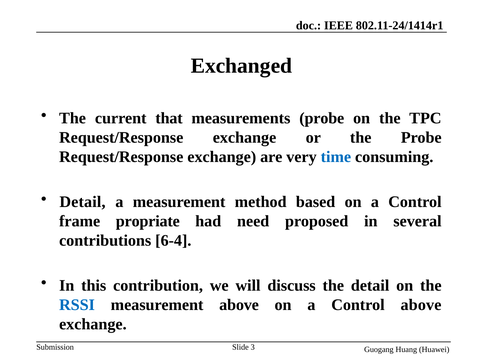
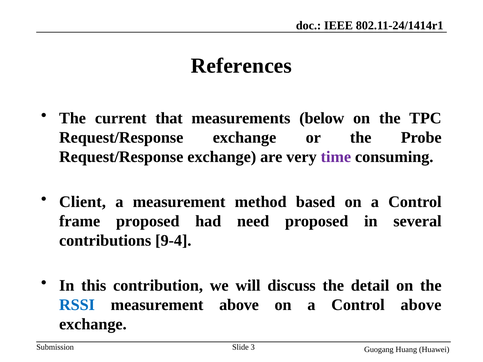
Exchanged: Exchanged -> References
measurements probe: probe -> below
time colour: blue -> purple
Detail at (83, 202): Detail -> Client
frame propriate: propriate -> proposed
6-4: 6-4 -> 9-4
